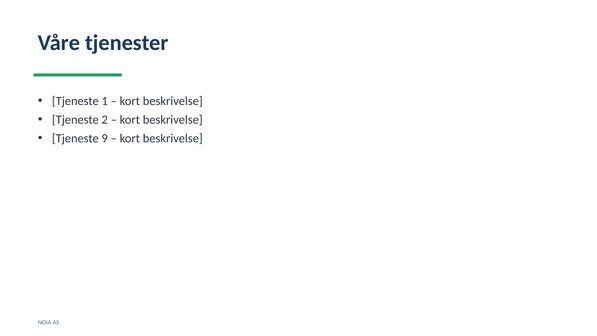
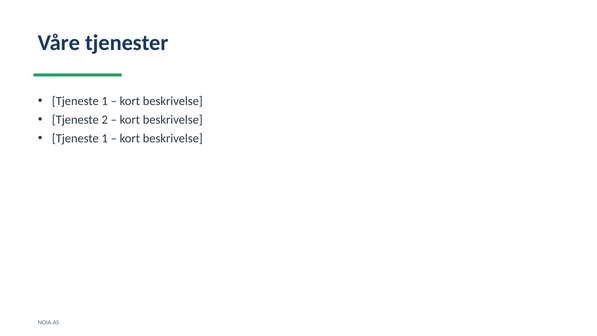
9 at (105, 138): 9 -> 1
